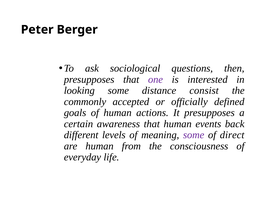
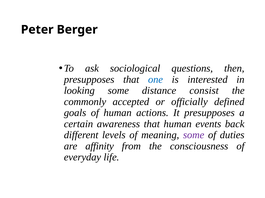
one colour: purple -> blue
direct: direct -> duties
are human: human -> affinity
